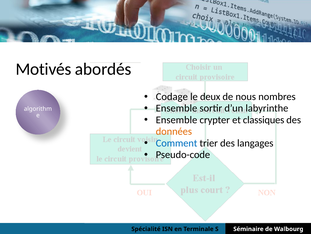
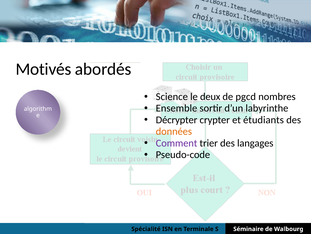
Codage: Codage -> Science
nous: nous -> pgcd
Ensemble at (177, 119): Ensemble -> Décrypter
classiques: classiques -> étudiants
Comment colour: blue -> purple
